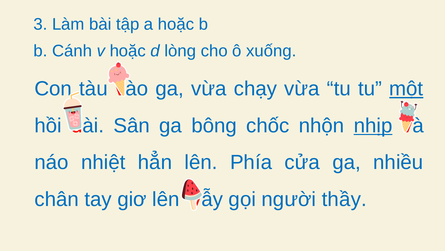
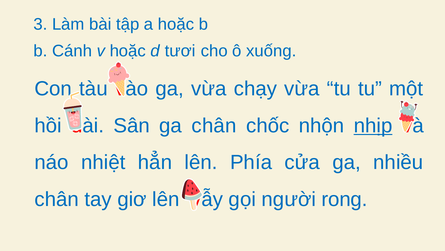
lòng: lòng -> tươi
một underline: present -> none
ga bông: bông -> chân
thầy: thầy -> rong
